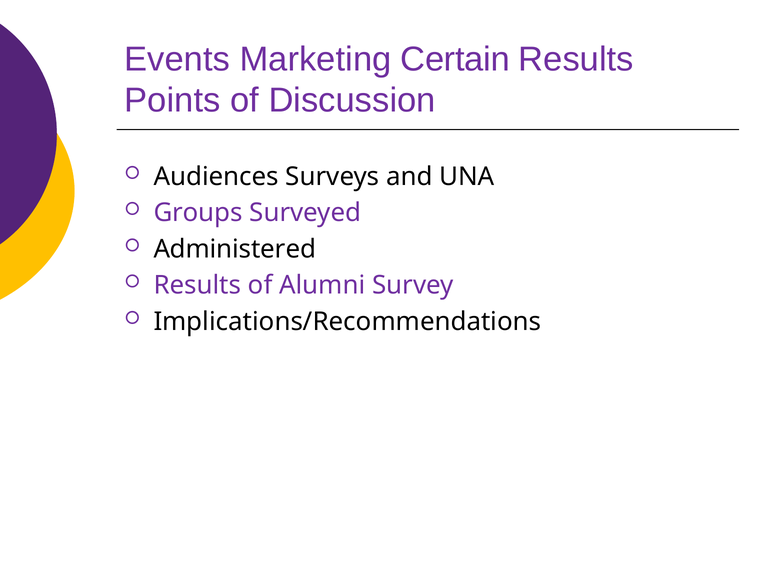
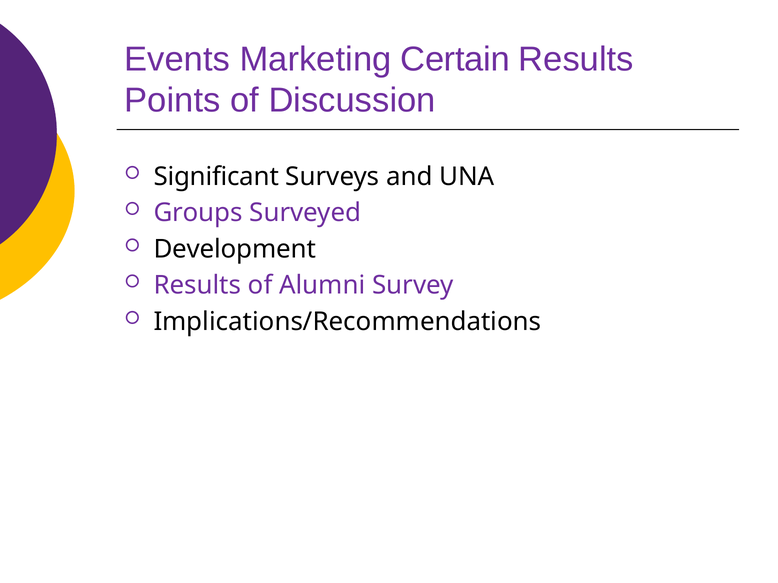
Audiences: Audiences -> Significant
Administered: Administered -> Development
